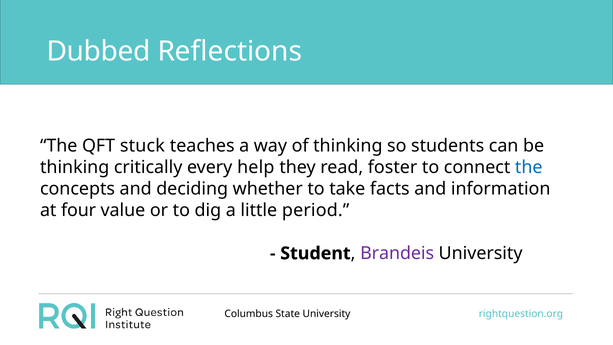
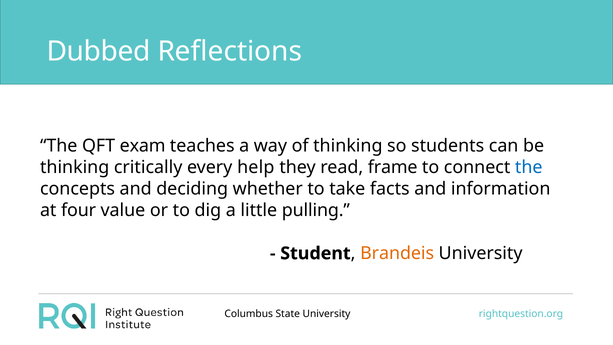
stuck: stuck -> exam
foster: foster -> frame
period: period -> pulling
Brandeis colour: purple -> orange
